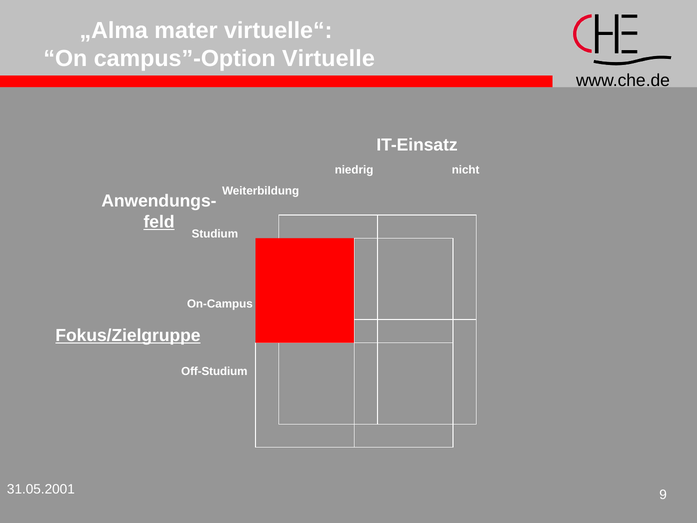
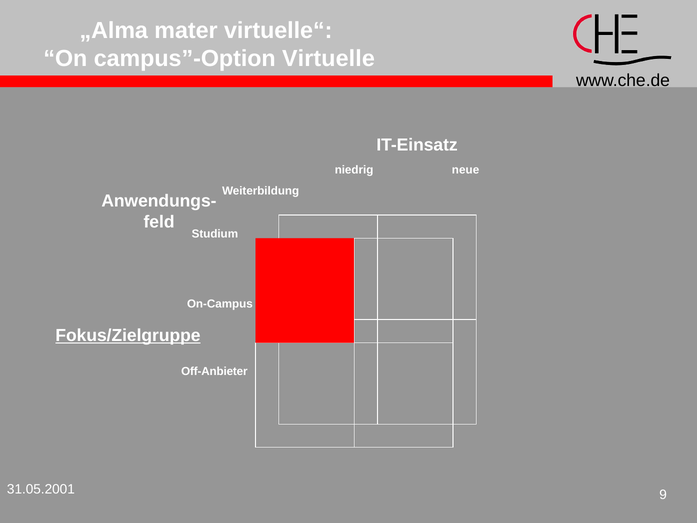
nicht: nicht -> neue
feld underline: present -> none
Off-Studium: Off-Studium -> Off-Anbieter
